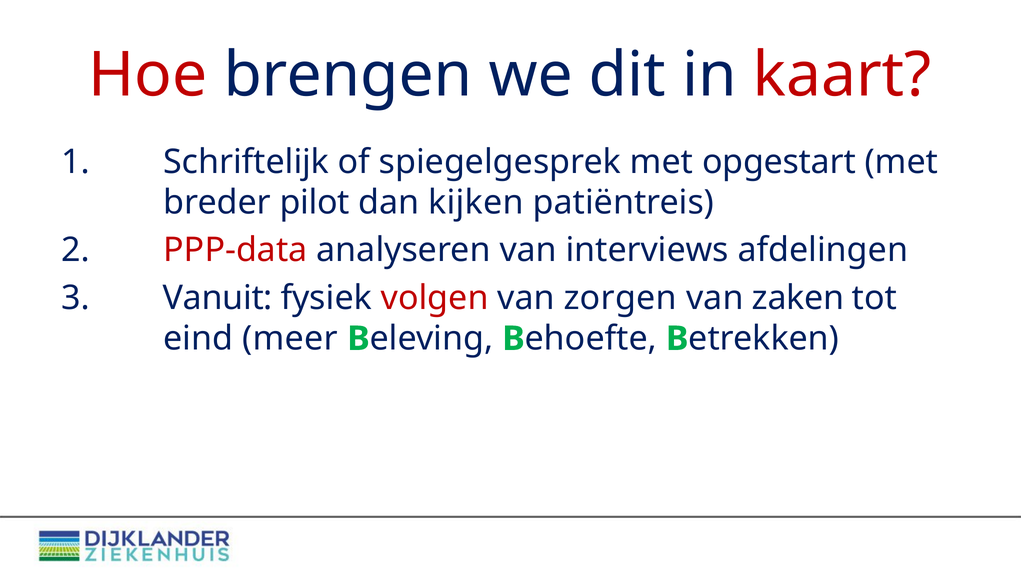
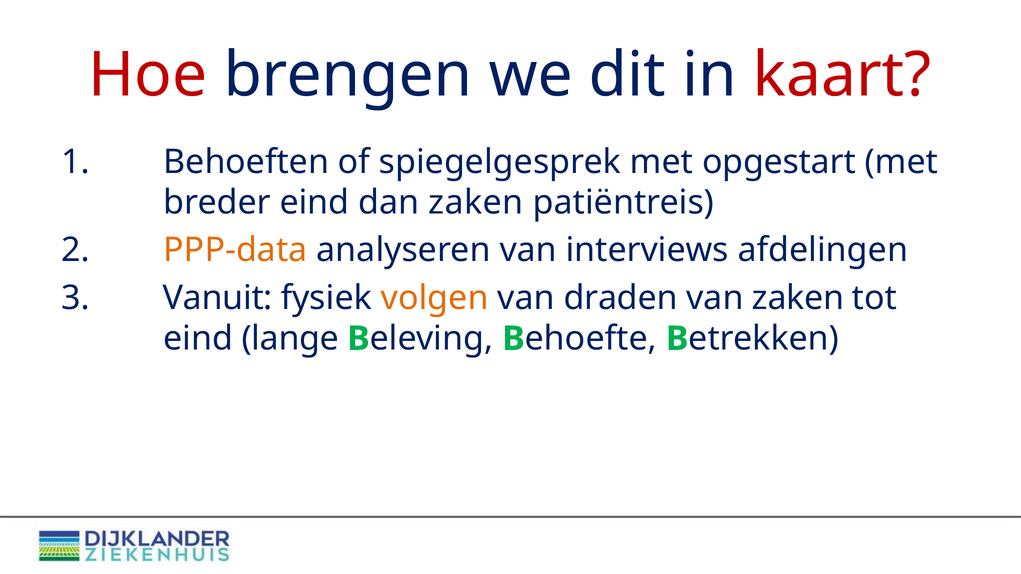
Schriftelijk: Schriftelijk -> Behoeften
breder pilot: pilot -> eind
dan kijken: kijken -> zaken
PPP-data colour: red -> orange
volgen colour: red -> orange
zorgen: zorgen -> draden
meer: meer -> lange
